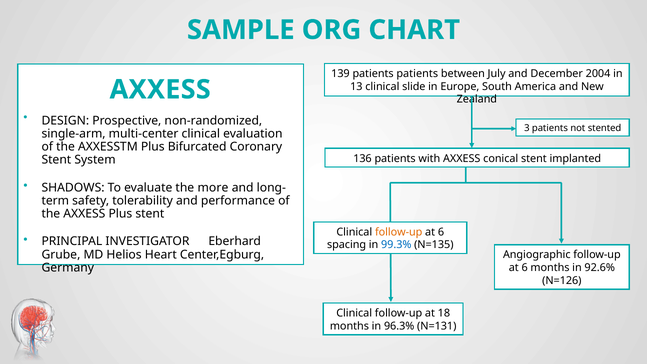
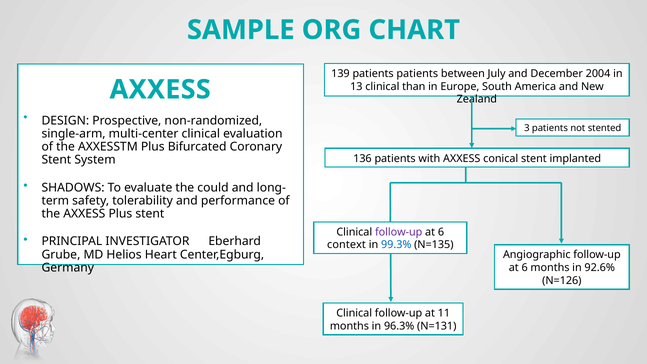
slide: slide -> than
more: more -> could
follow-up at (399, 232) colour: orange -> purple
spacing: spacing -> context
18: 18 -> 11
